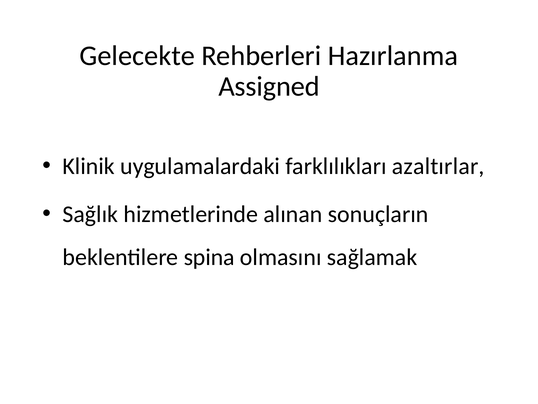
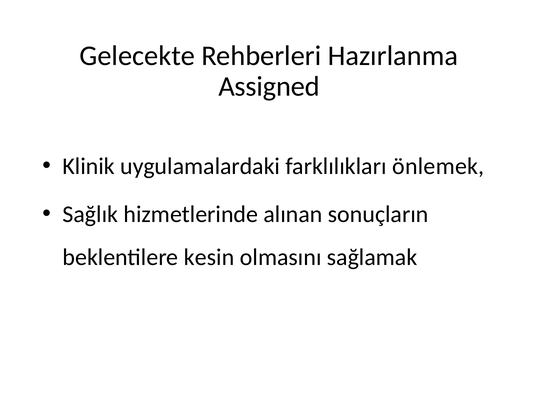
azaltırlar: azaltırlar -> önlemek
spina: spina -> kesin
